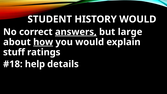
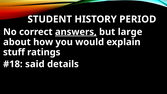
HISTORY WOULD: WOULD -> PERIOD
how underline: present -> none
help: help -> said
